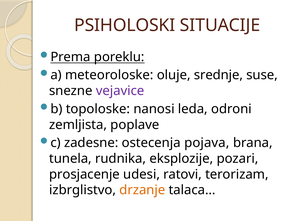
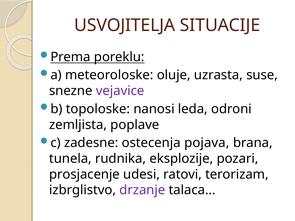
PSIHOLOSKI: PSIHOLOSKI -> USVOJITELJA
srednje: srednje -> uzrasta
drzanje colour: orange -> purple
